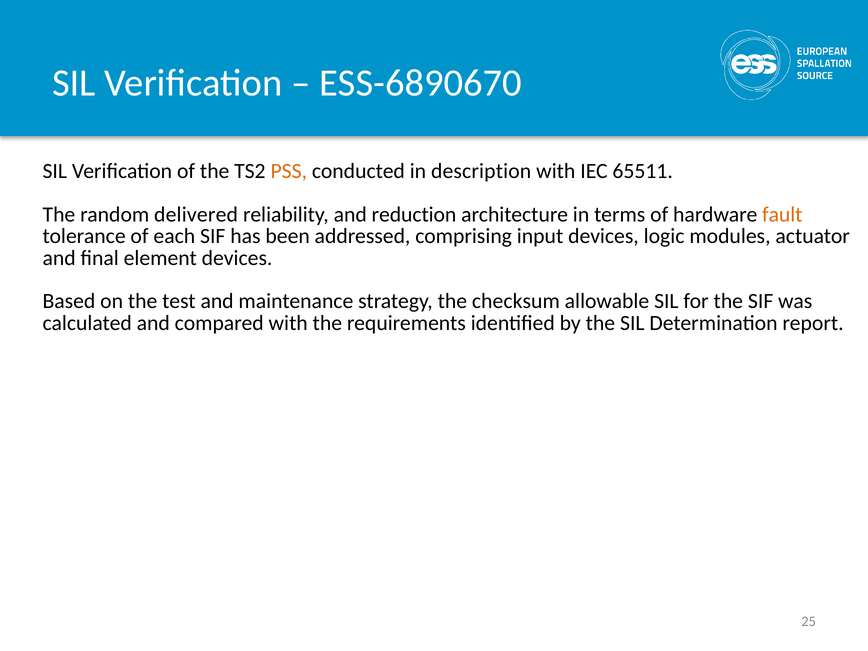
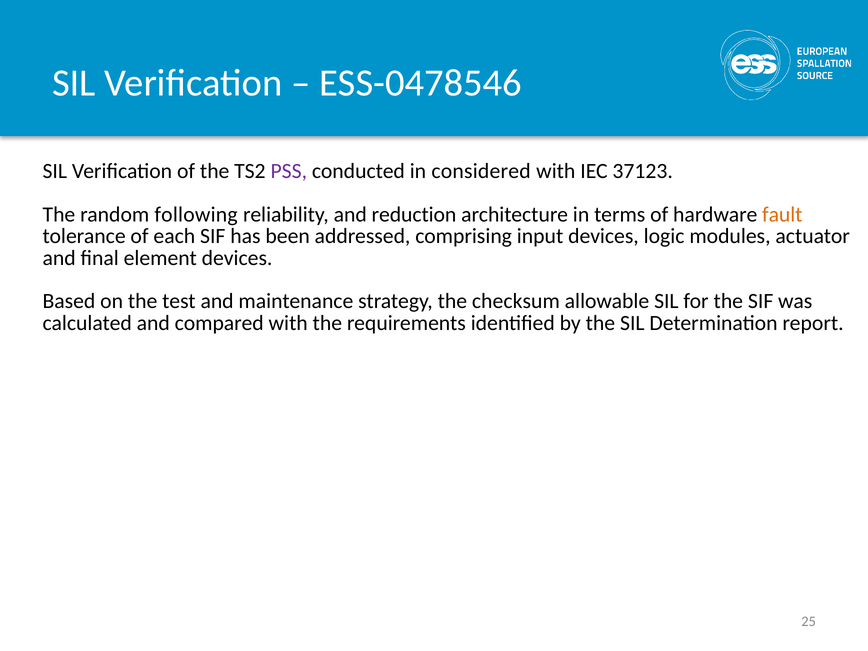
ESS-6890670: ESS-6890670 -> ESS-0478546
PSS colour: orange -> purple
description: description -> considered
65511: 65511 -> 37123
delivered: delivered -> following
